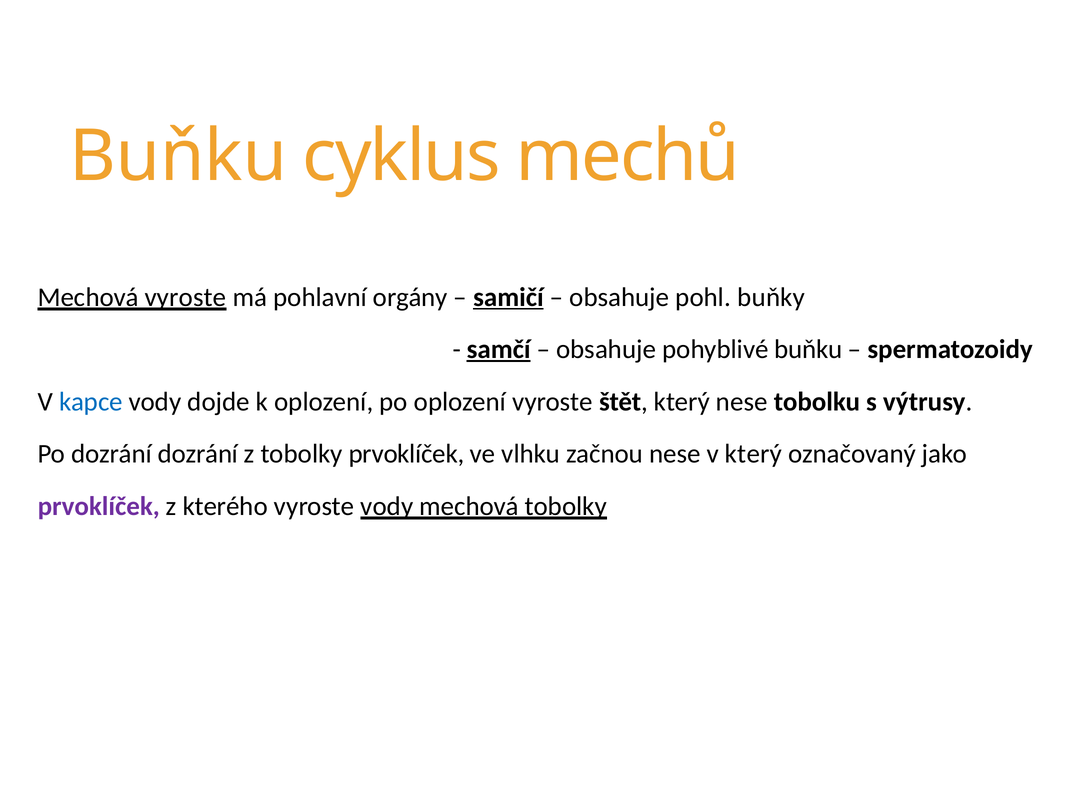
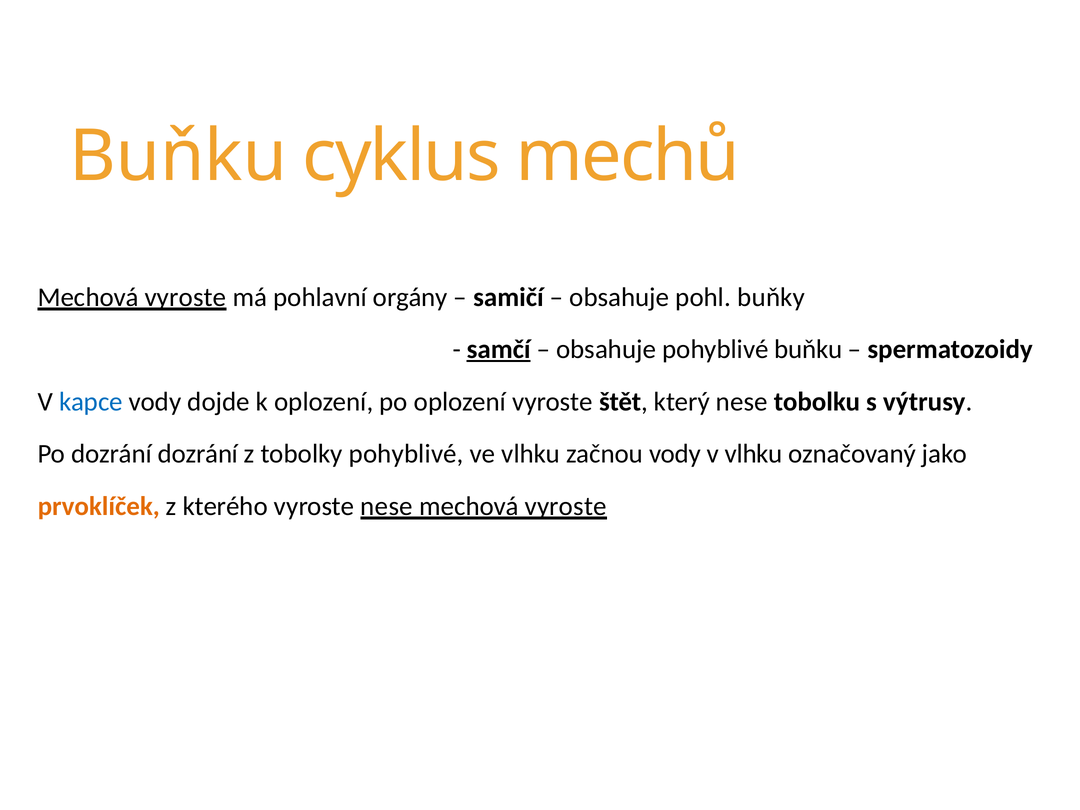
samičí underline: present -> none
tobolky prvoklíček: prvoklíček -> pohyblivé
začnou nese: nese -> vody
v který: který -> vlhku
prvoklíček at (99, 506) colour: purple -> orange
vyroste vody: vody -> nese
tobolky at (566, 506): tobolky -> vyroste
